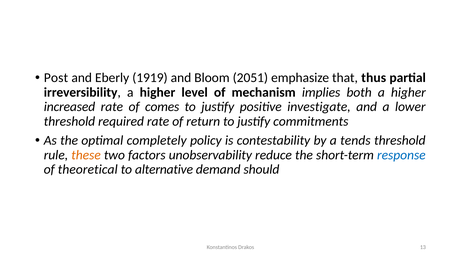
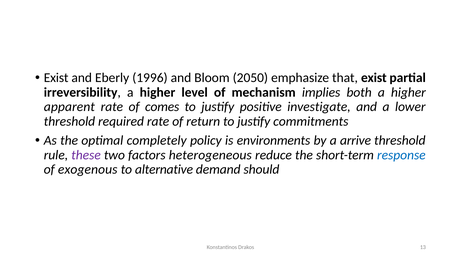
Post at (56, 78): Post -> Exist
1919: 1919 -> 1996
2051: 2051 -> 2050
that thus: thus -> exist
increased: increased -> apparent
contestability: contestability -> environments
tends: tends -> arrive
these colour: orange -> purple
unobservability: unobservability -> heterogeneous
theoretical: theoretical -> exogenous
